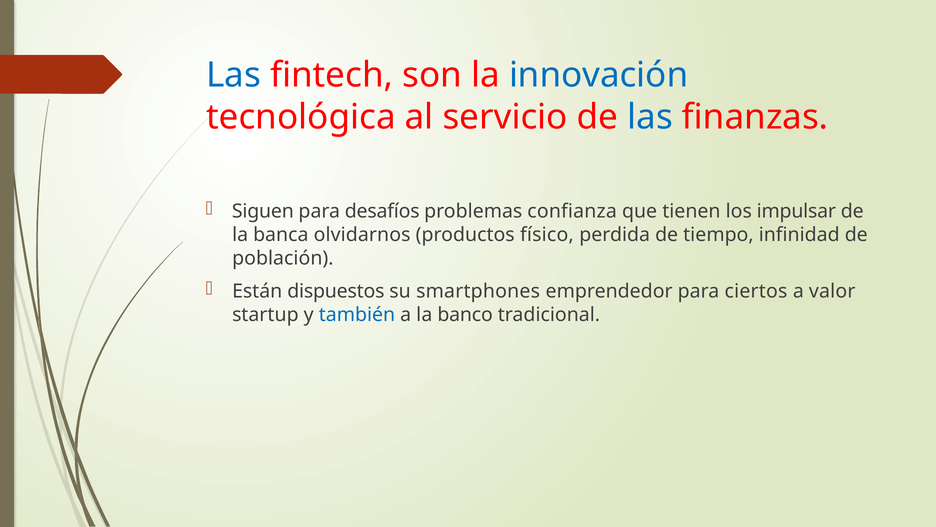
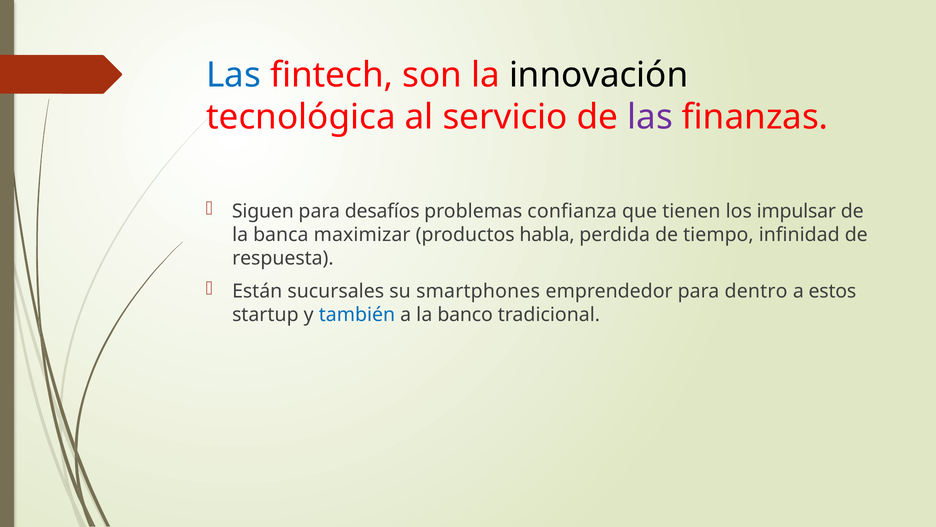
innovación colour: blue -> black
las at (650, 117) colour: blue -> purple
olvidarnos: olvidarnos -> maximizar
físico: físico -> habla
población: población -> respuesta
dispuestos: dispuestos -> sucursales
ciertos: ciertos -> dentro
valor: valor -> estos
